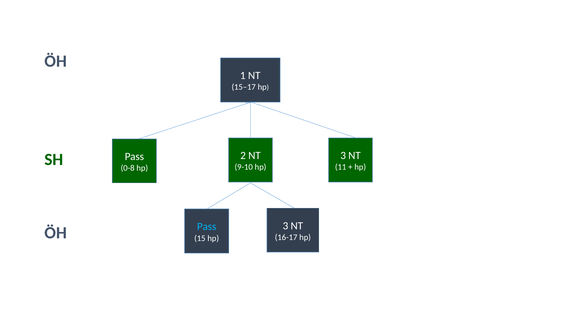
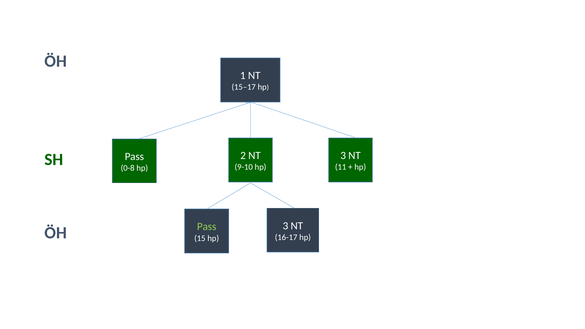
Pass at (207, 227) colour: light blue -> light green
